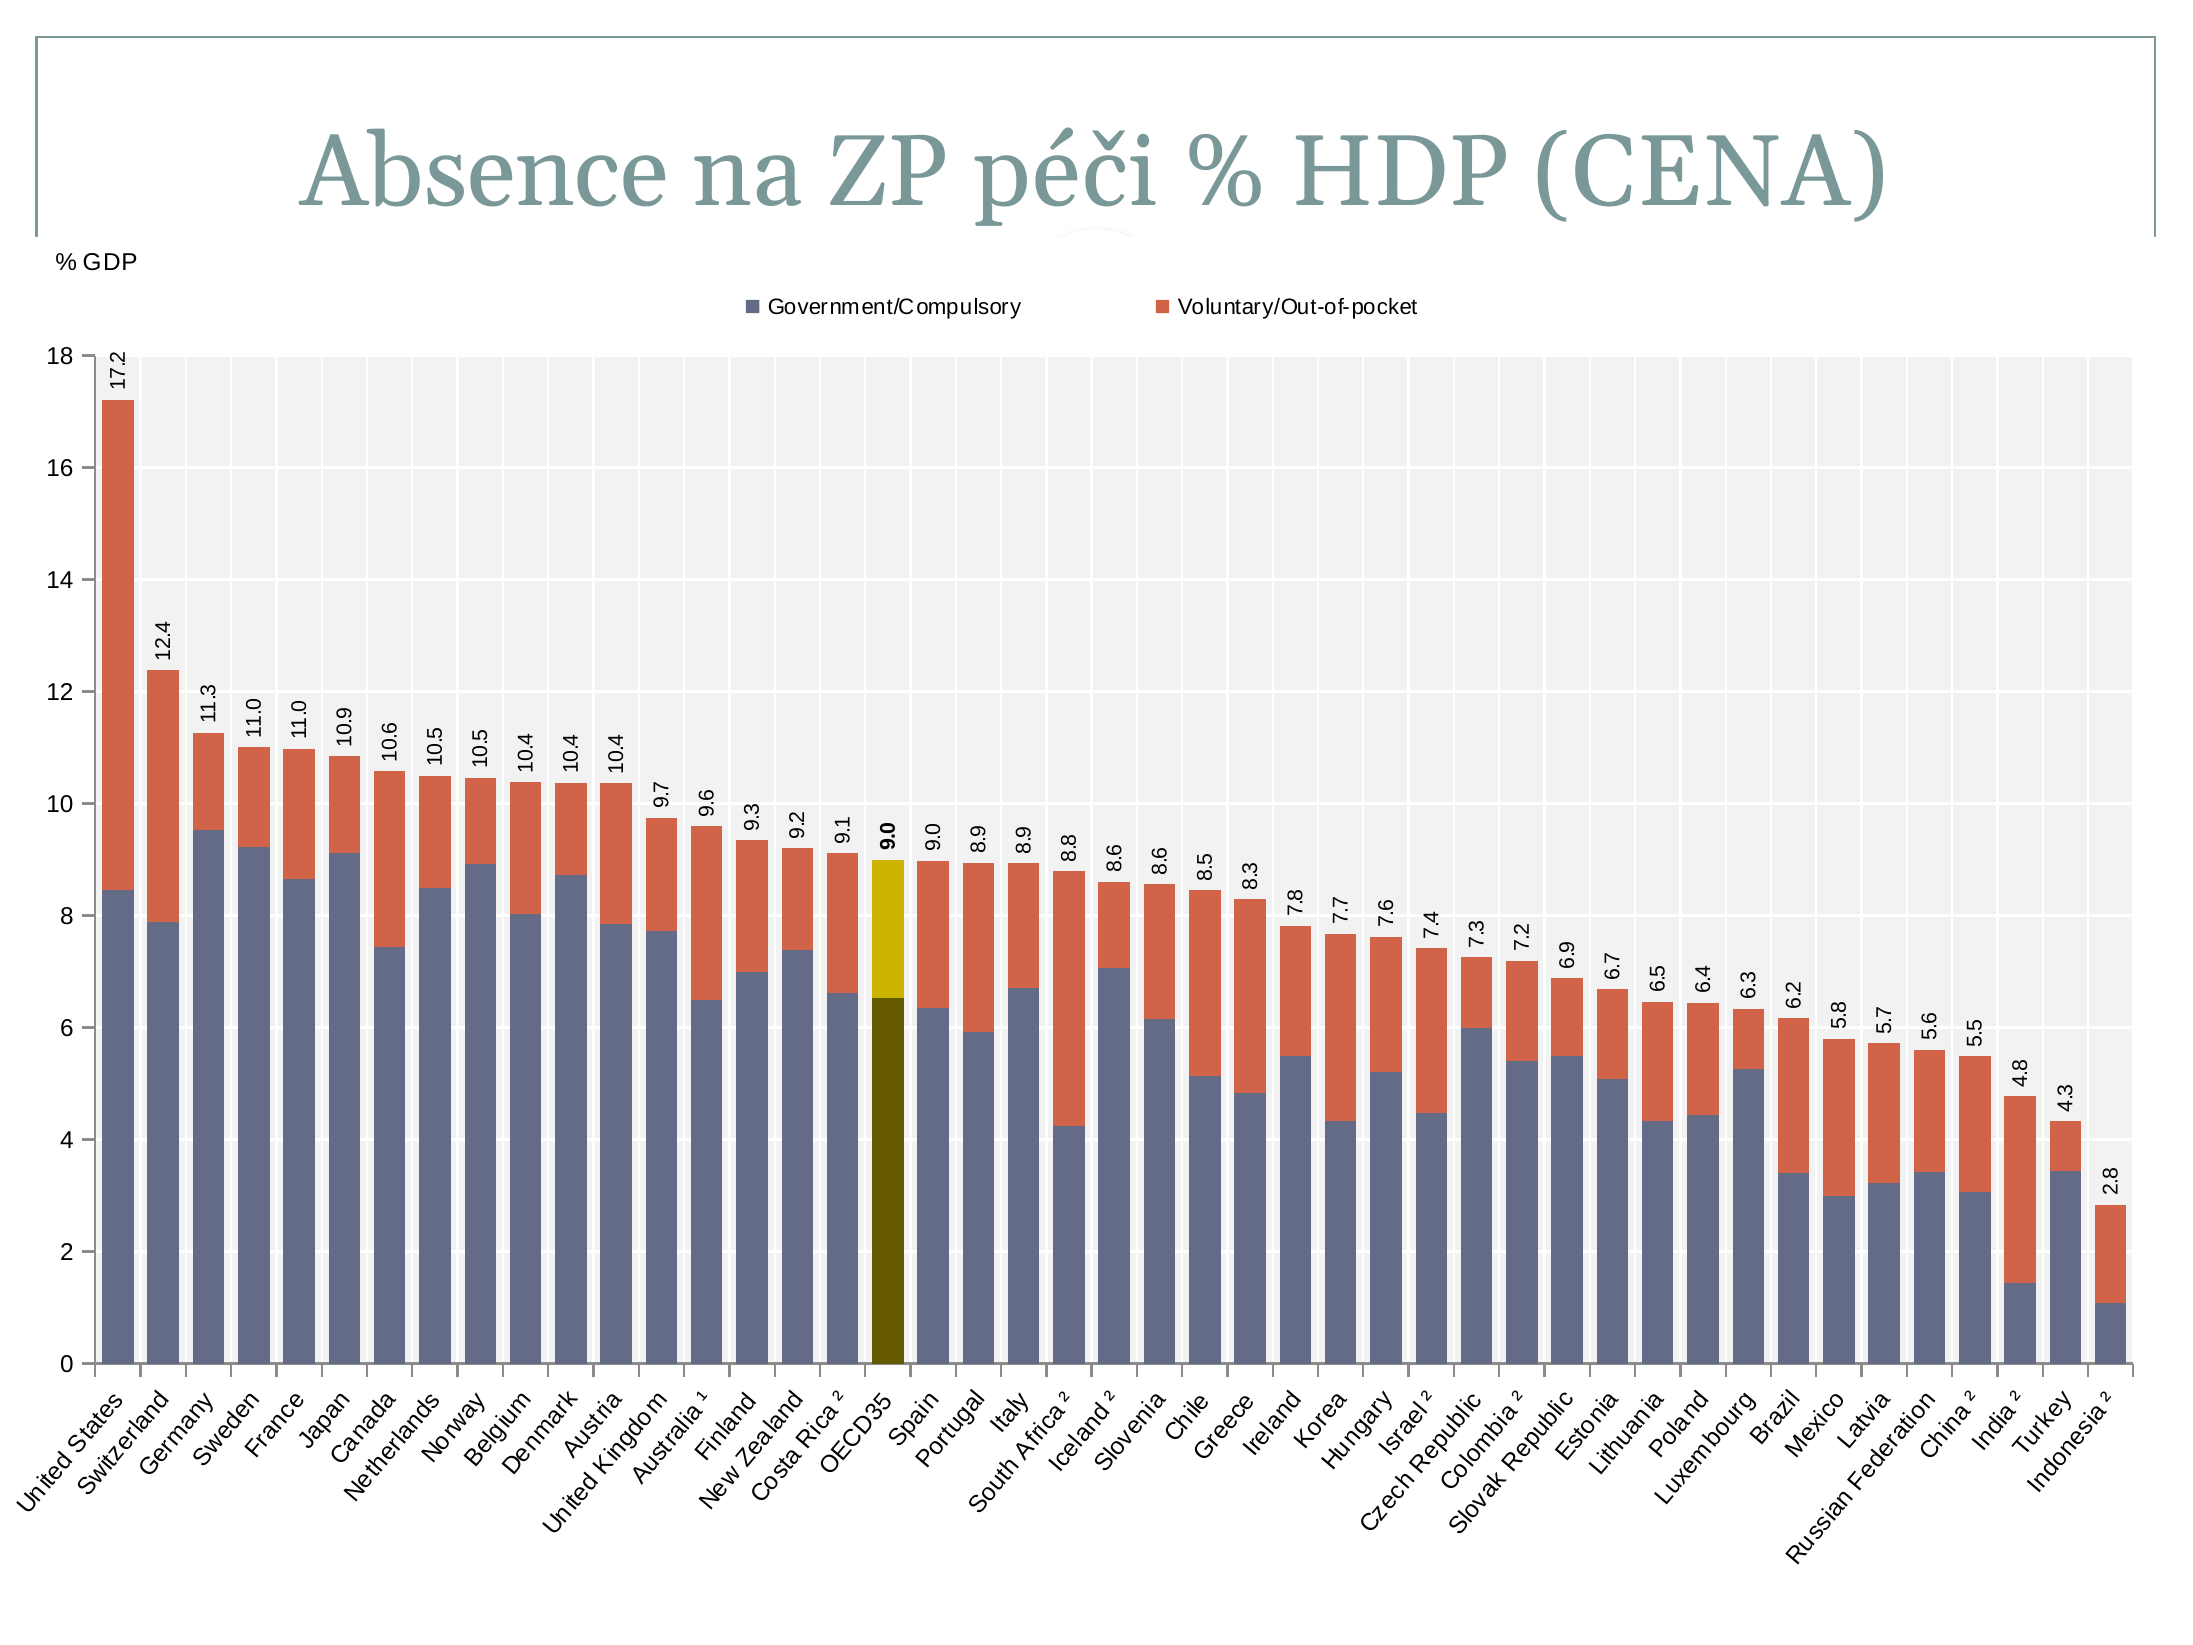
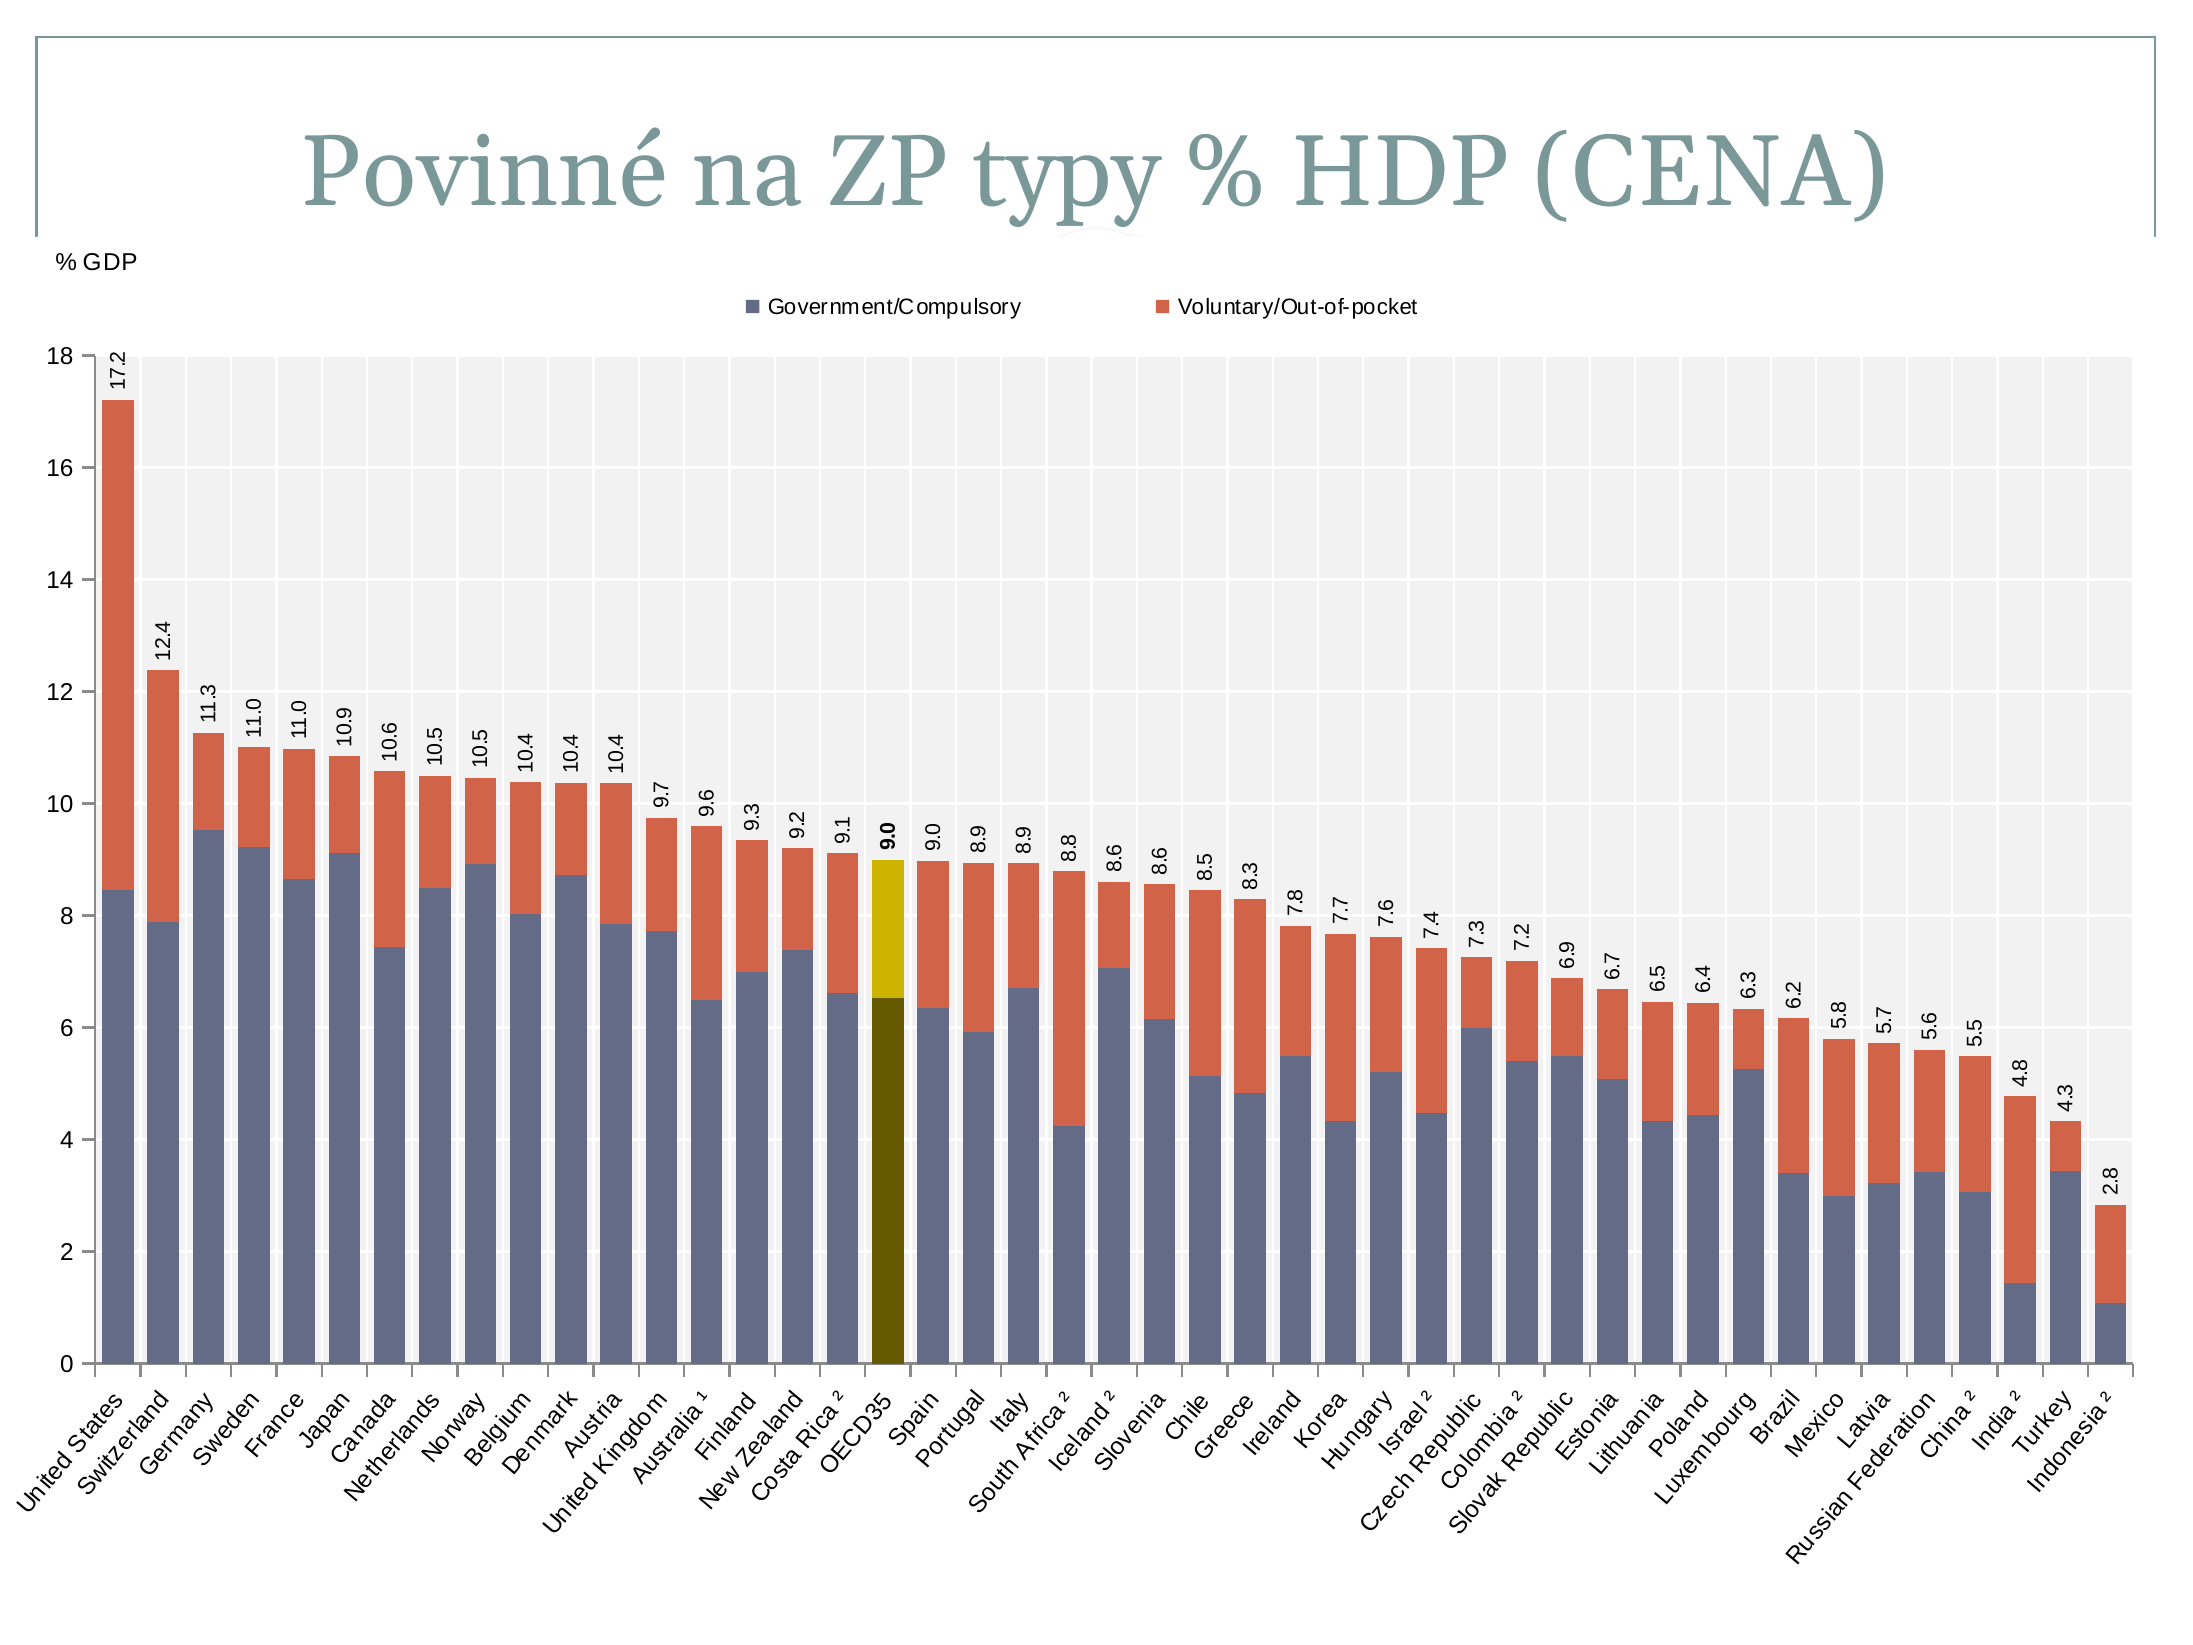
Absence: Absence -> Povinné
péči: péči -> typy
